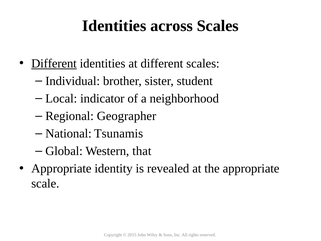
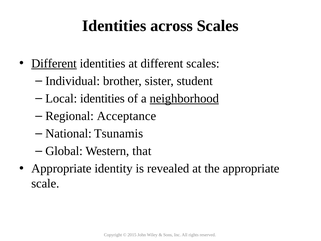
Local indicator: indicator -> identities
neighborhood underline: none -> present
Geographer: Geographer -> Acceptance
